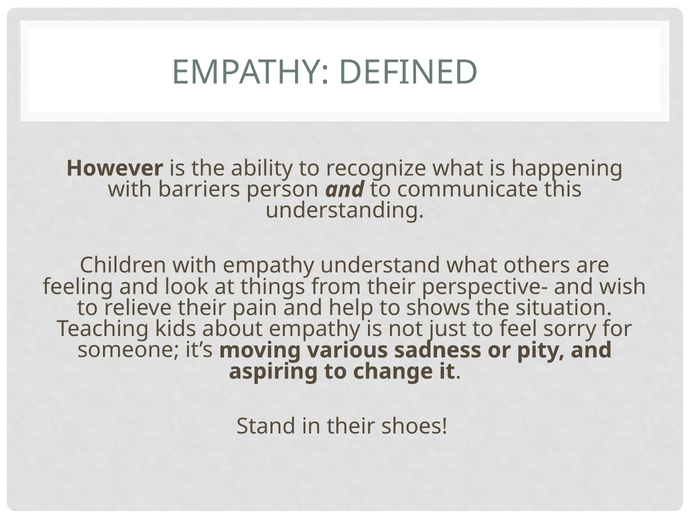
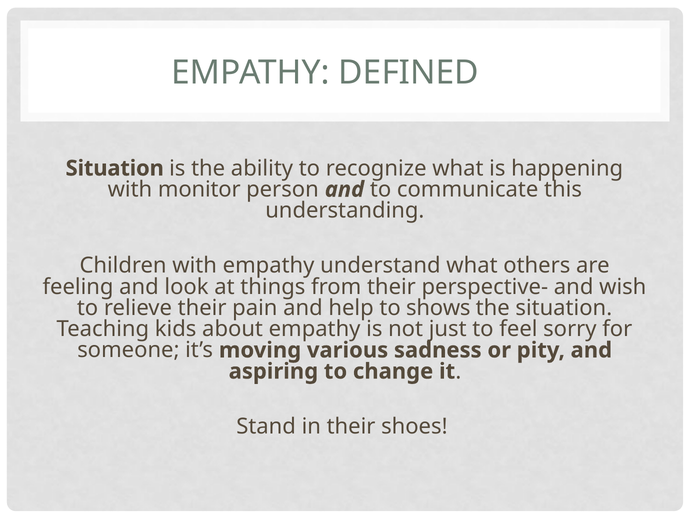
However at (115, 168): However -> Situation
barriers: barriers -> monitor
